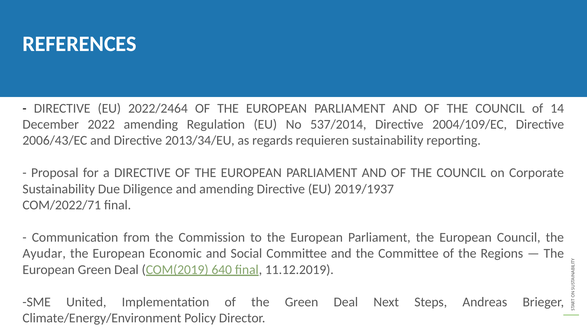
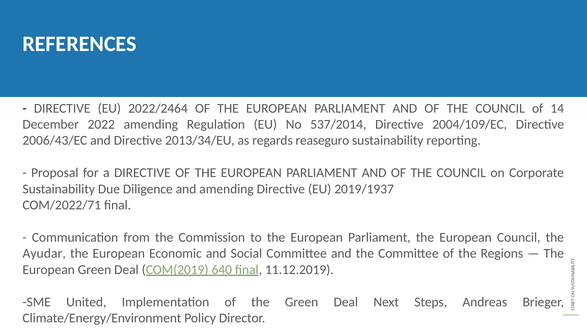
requieren: requieren -> reaseguro
